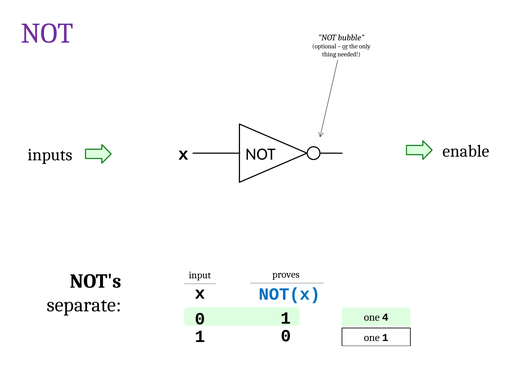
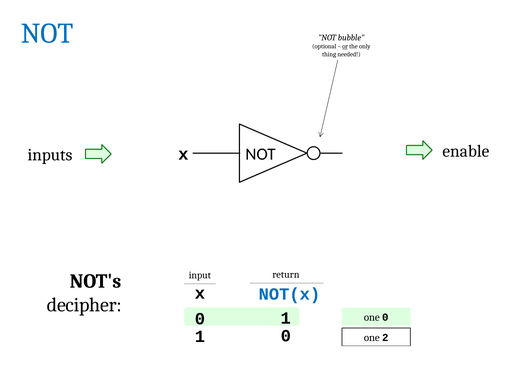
NOT at (47, 34) colour: purple -> blue
proves: proves -> return
separate: separate -> decipher
one 4: 4 -> 0
one 1: 1 -> 2
